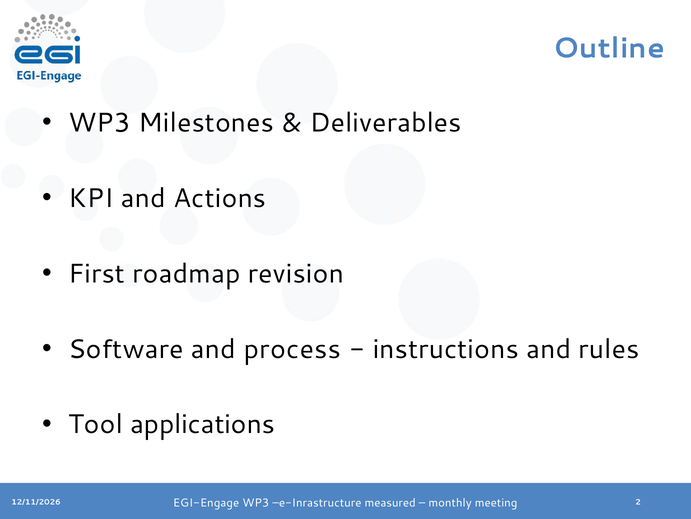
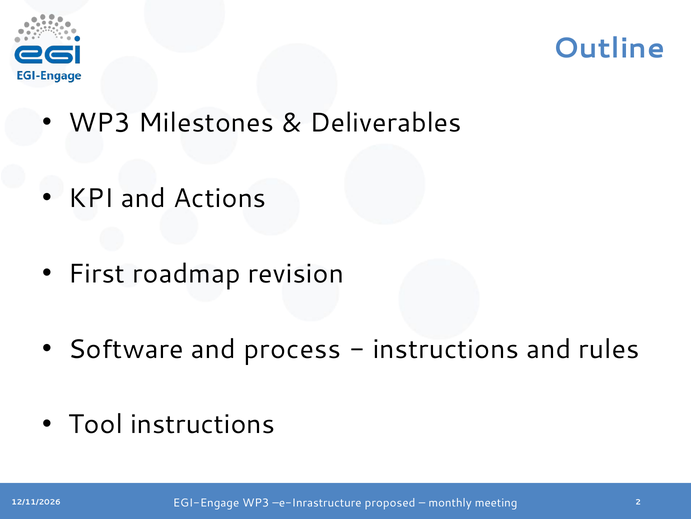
Tool applications: applications -> instructions
measured: measured -> proposed
